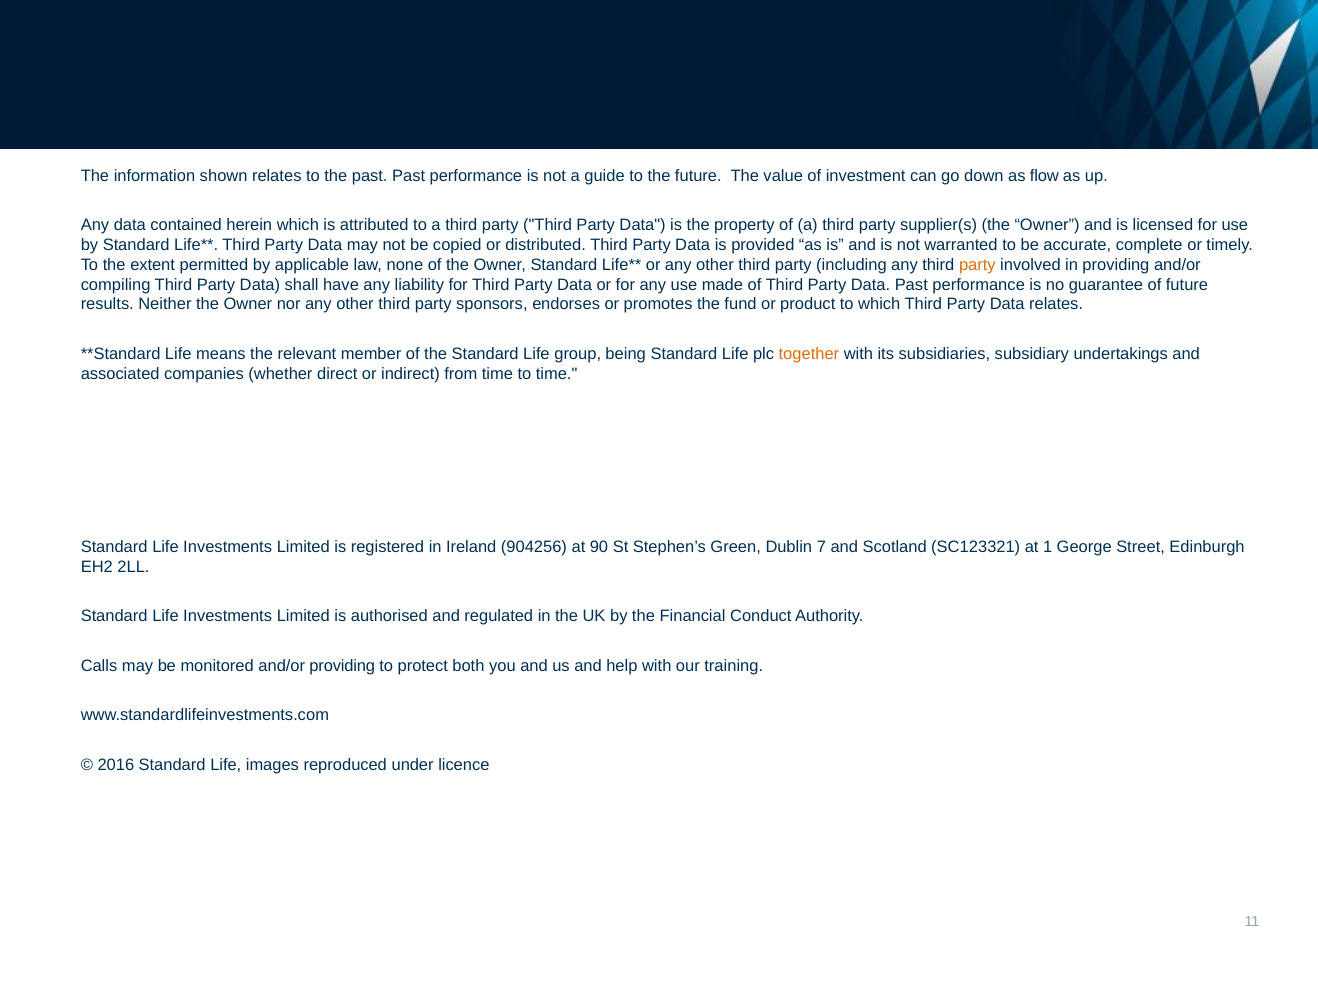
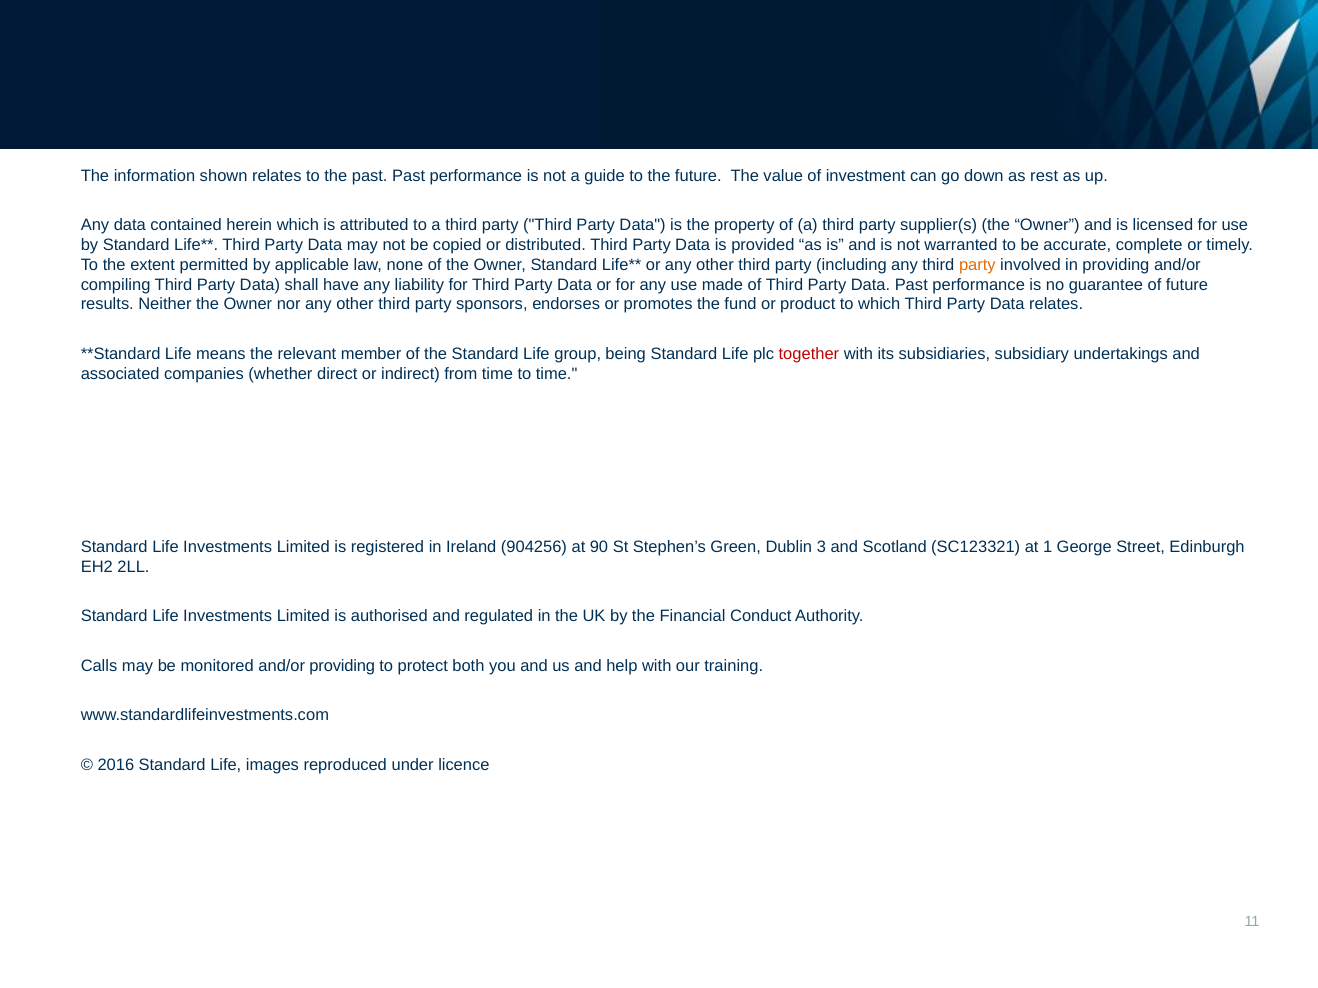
flow: flow -> rest
together colour: orange -> red
7: 7 -> 3
